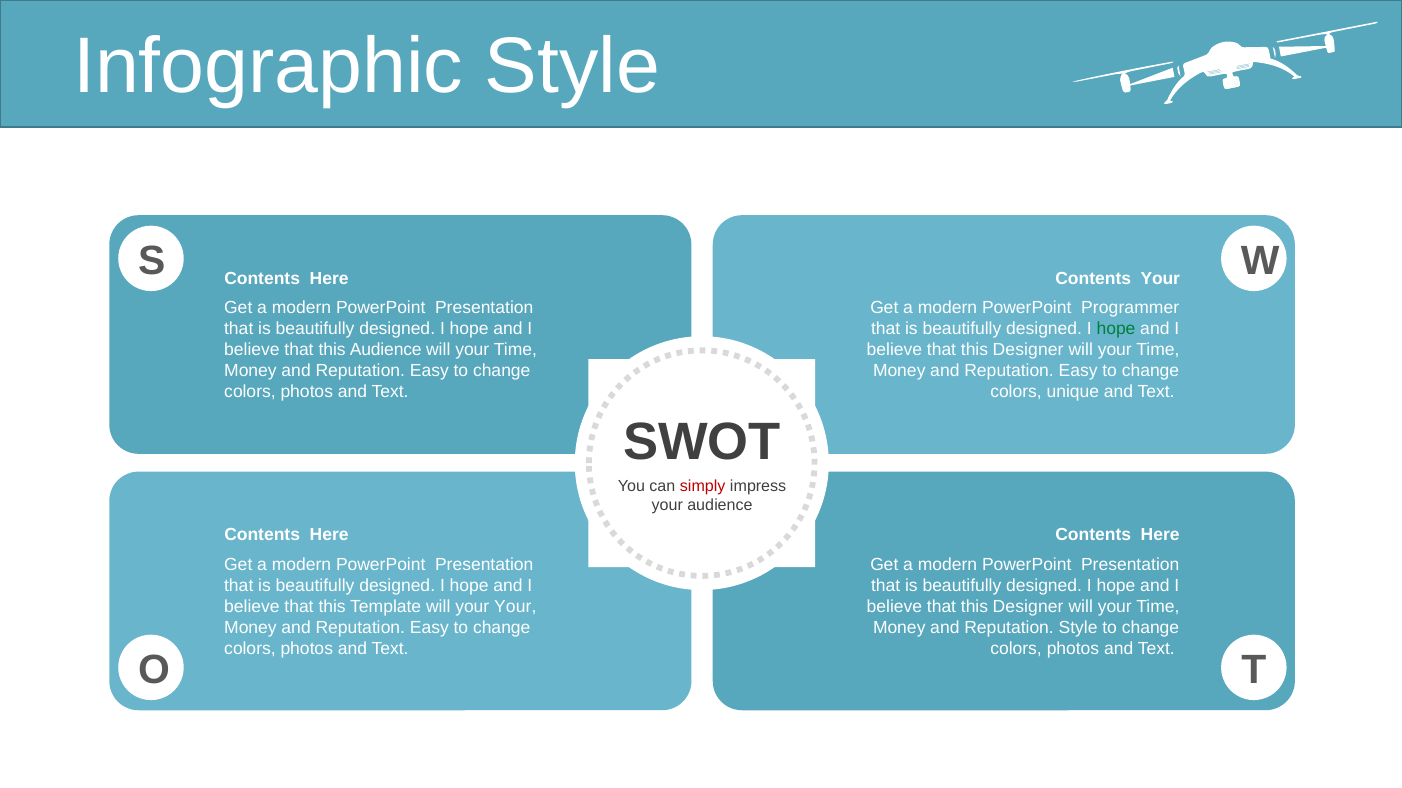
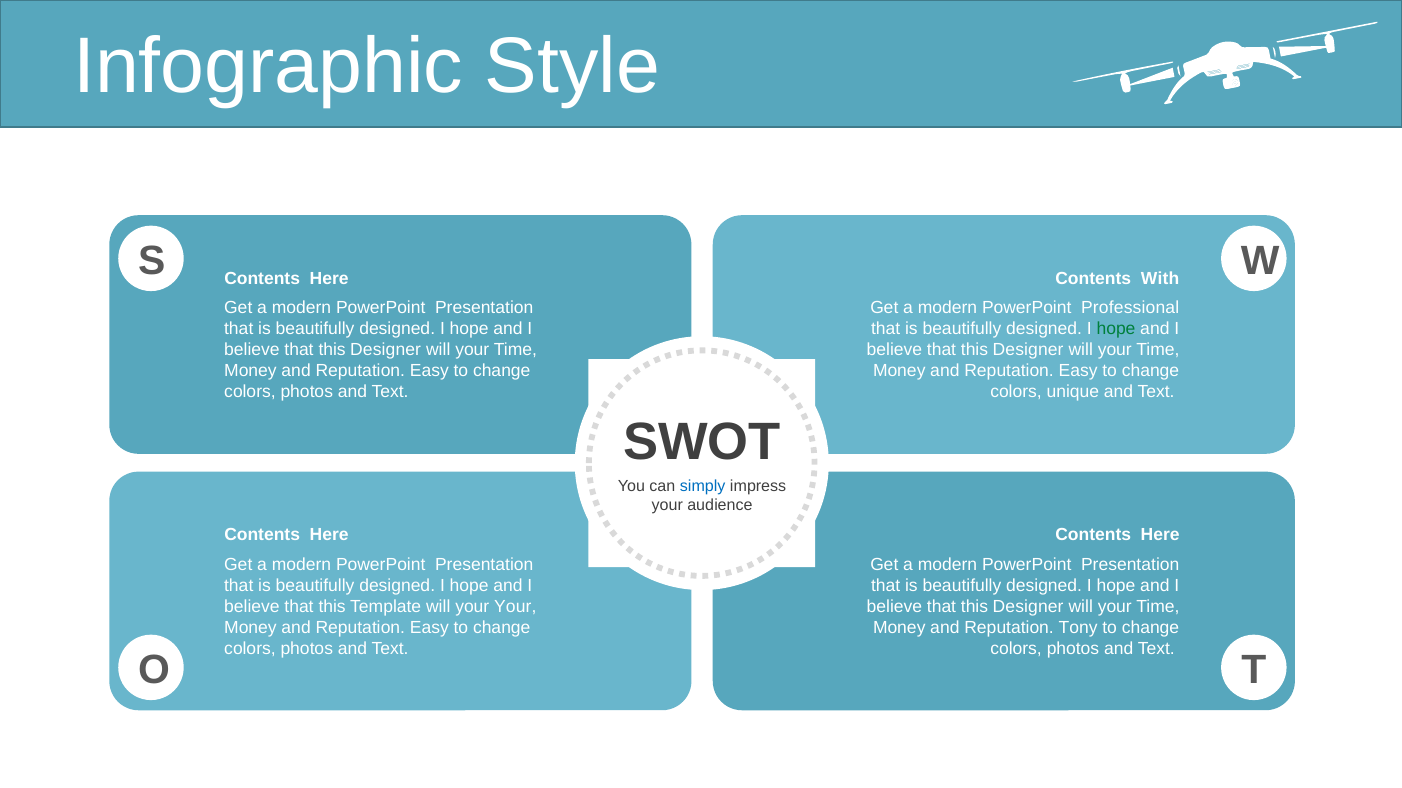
Contents Your: Your -> With
Programmer: Programmer -> Professional
Audience at (386, 350): Audience -> Designer
simply colour: red -> blue
Reputation Style: Style -> Tony
